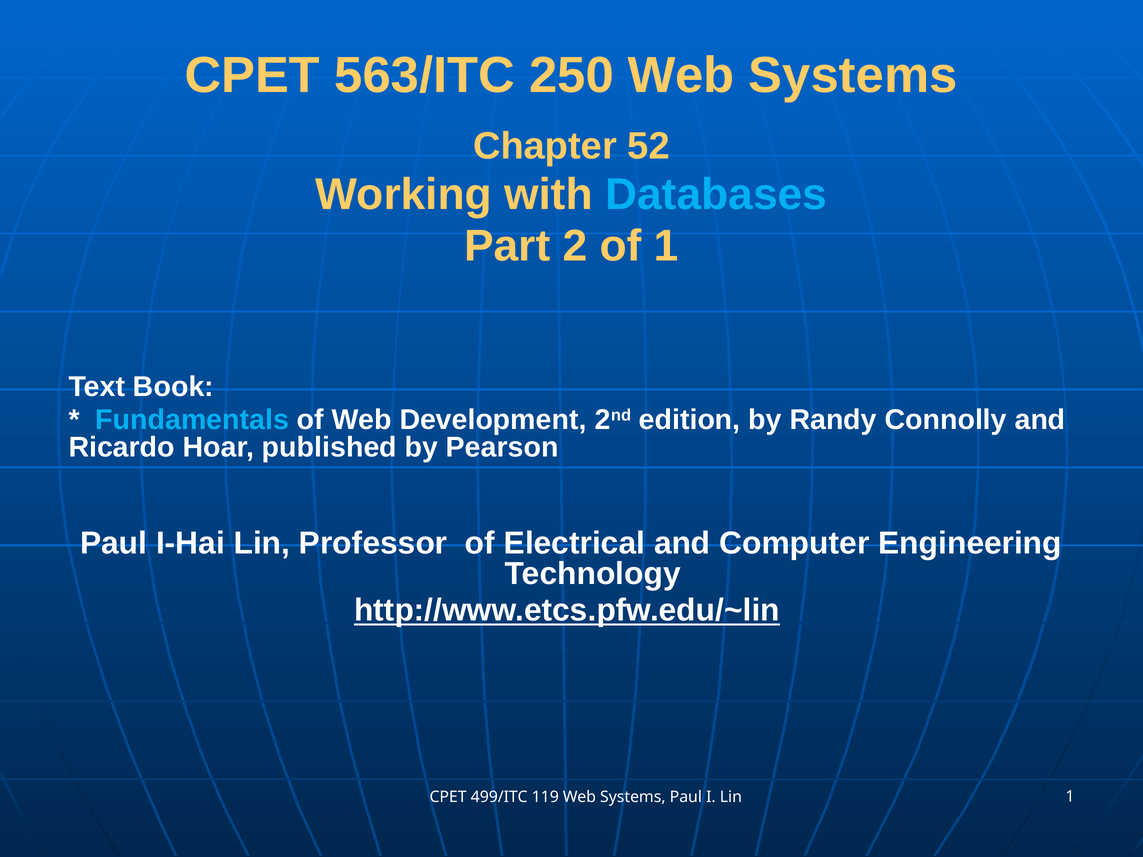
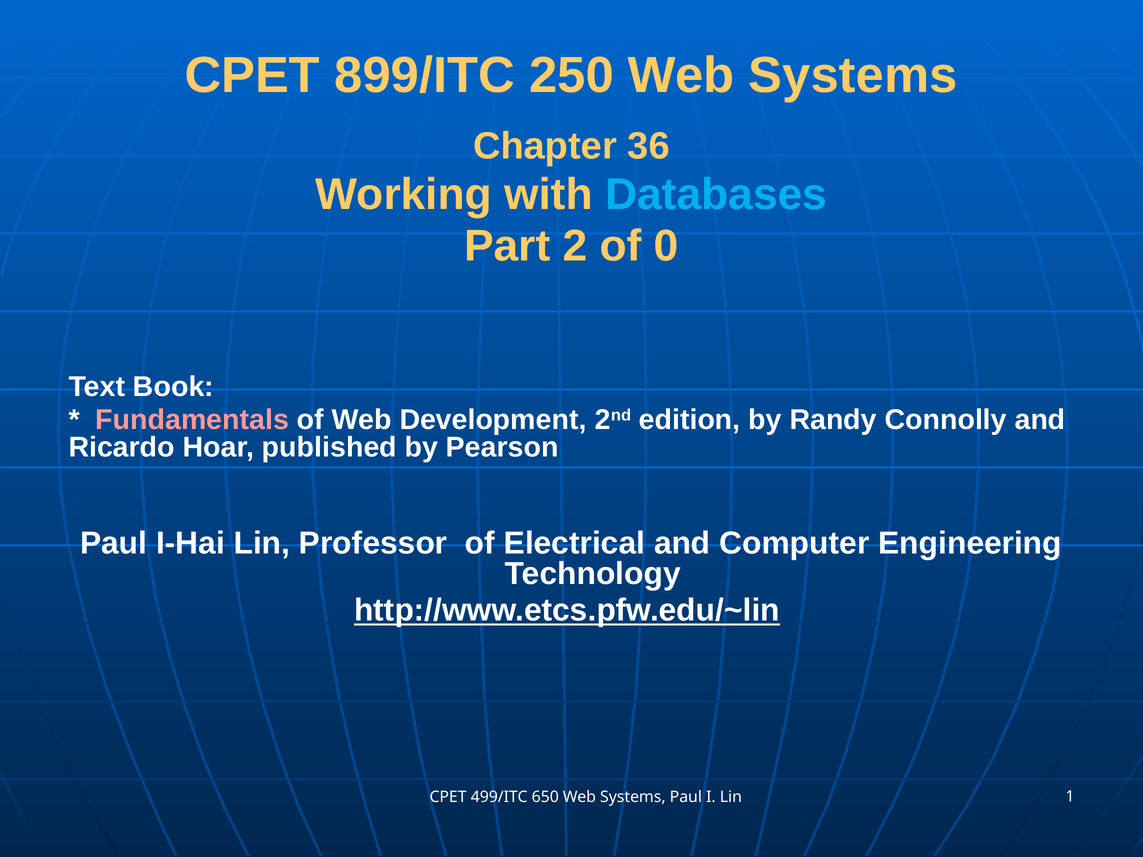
563/ITC: 563/ITC -> 899/ITC
52: 52 -> 36
of 1: 1 -> 0
Fundamentals colour: light blue -> pink
119: 119 -> 650
